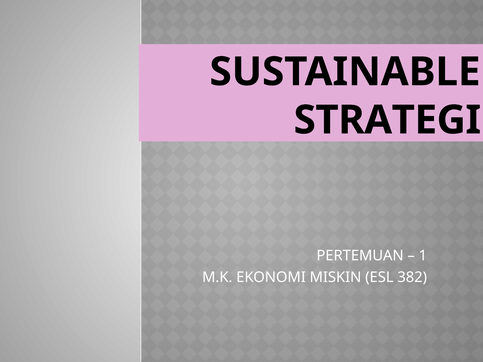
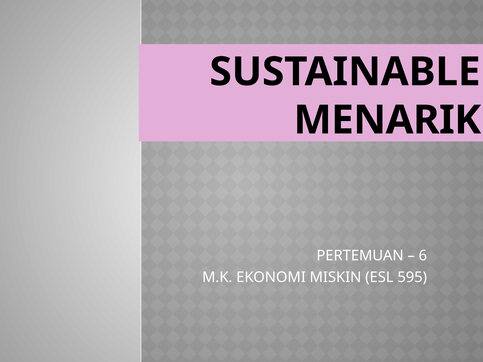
STRATEGI: STRATEGI -> MENARIK
1: 1 -> 6
382: 382 -> 595
